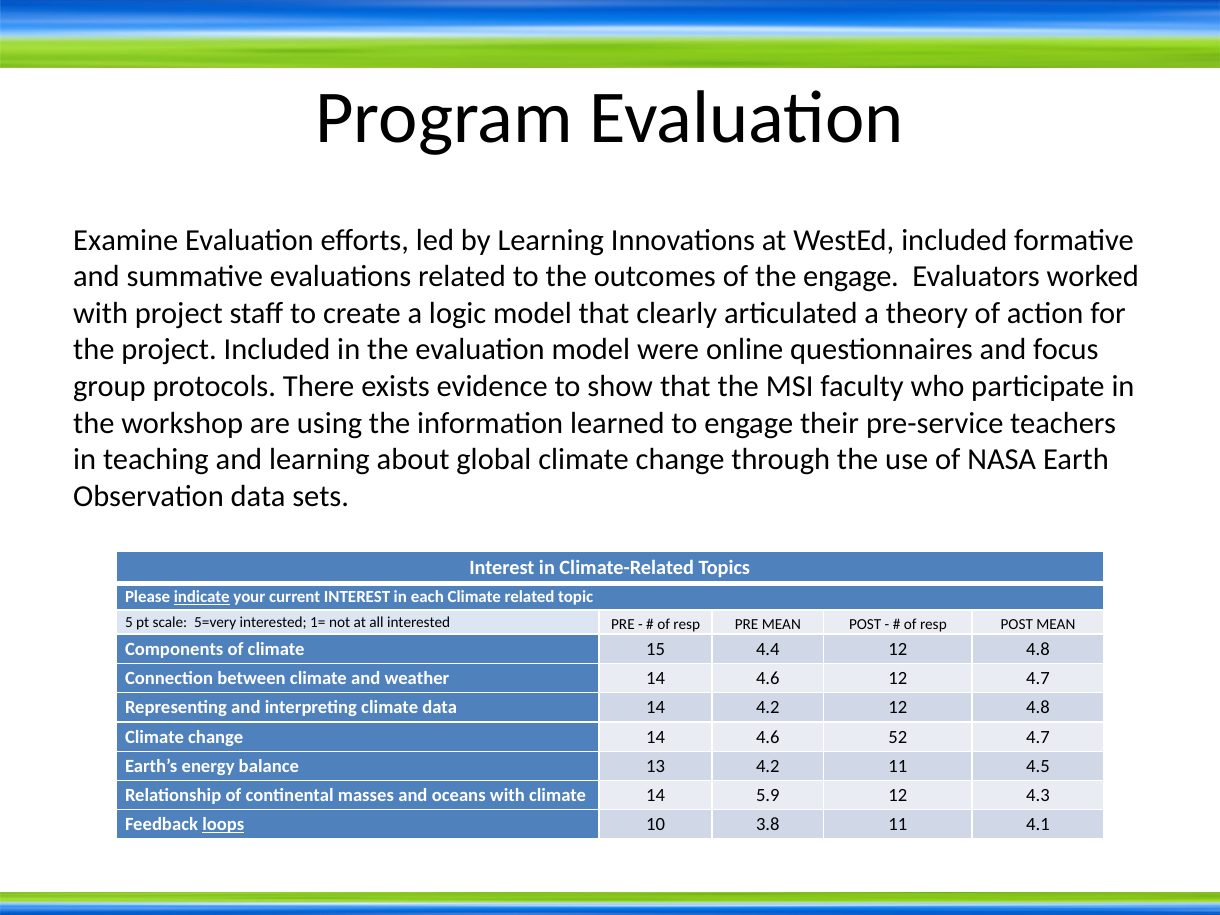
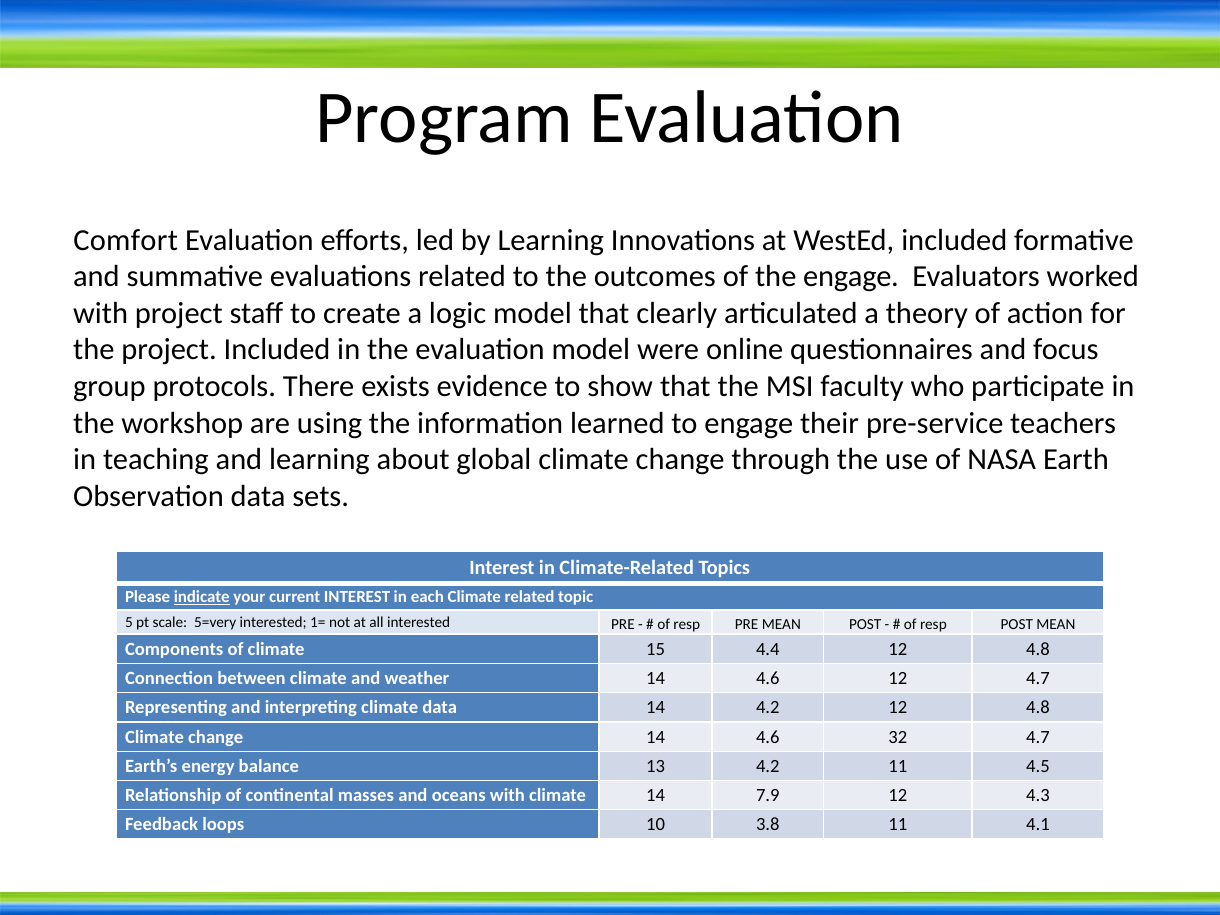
Examine: Examine -> Comfort
52: 52 -> 32
5.9: 5.9 -> 7.9
loops underline: present -> none
